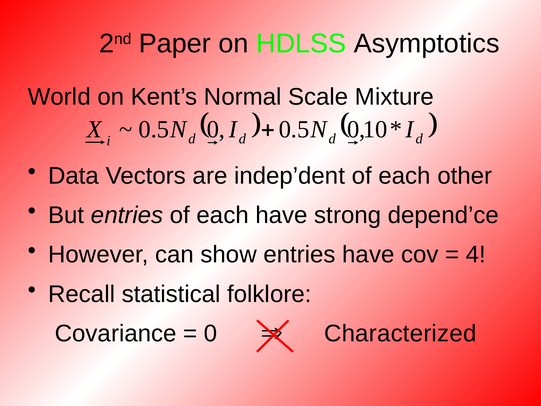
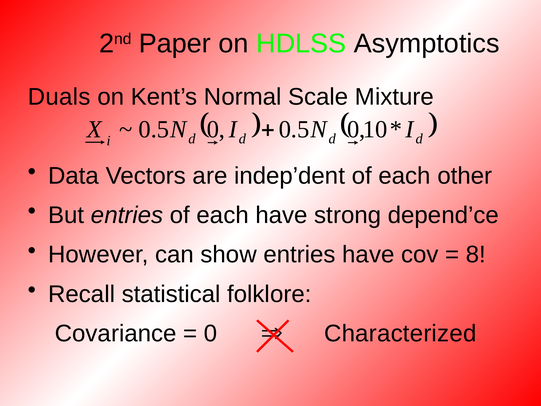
World: World -> Duals
4: 4 -> 8
